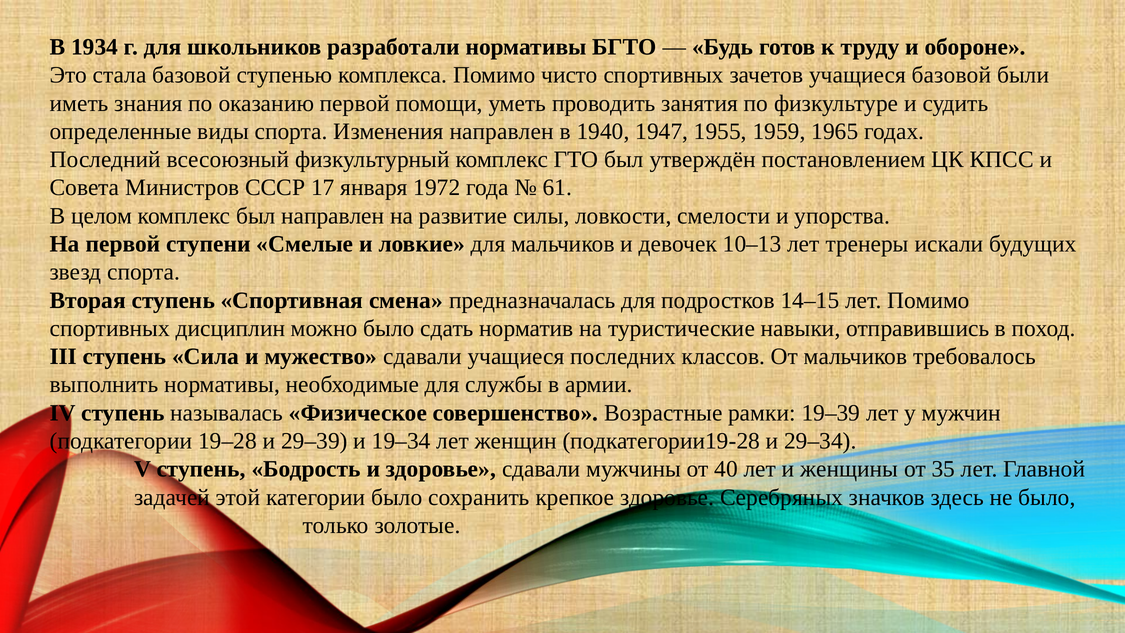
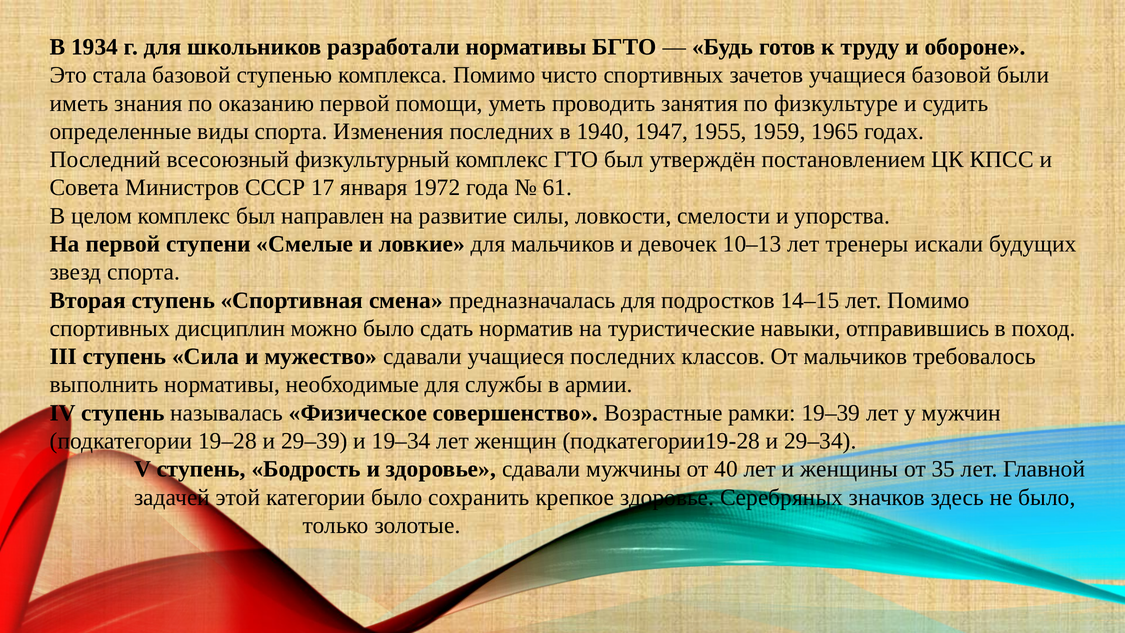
Изменения направлен: направлен -> последних
